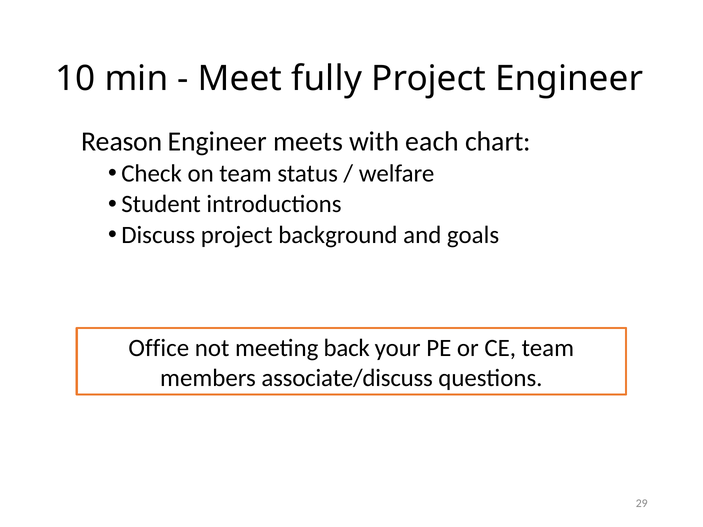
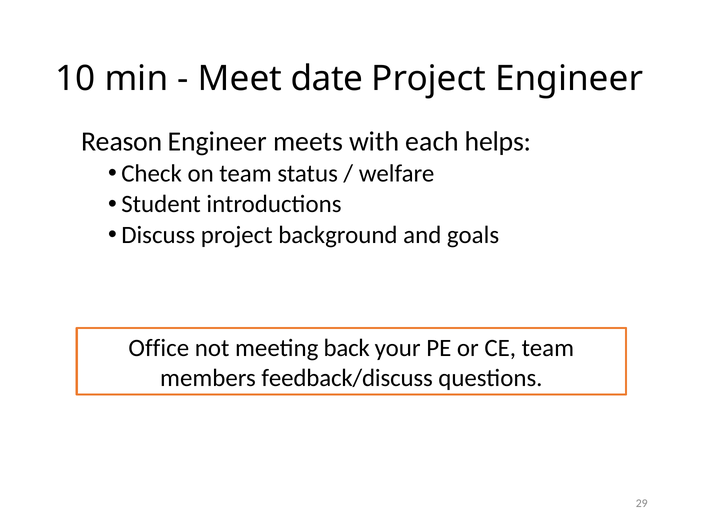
fully: fully -> date
chart: chart -> helps
associate/discuss: associate/discuss -> feedback/discuss
